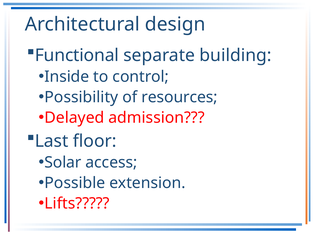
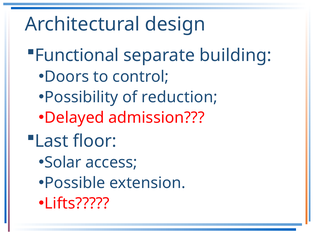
Inside: Inside -> Doors
resources: resources -> reduction
